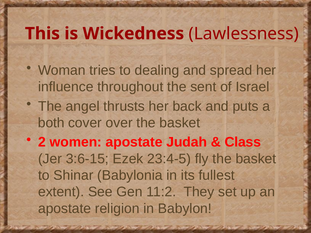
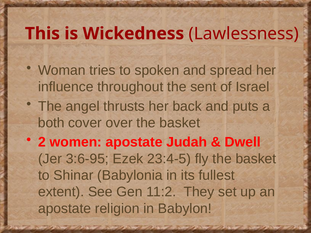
dealing: dealing -> spoken
Class: Class -> Dwell
3:6-15: 3:6-15 -> 3:6-95
